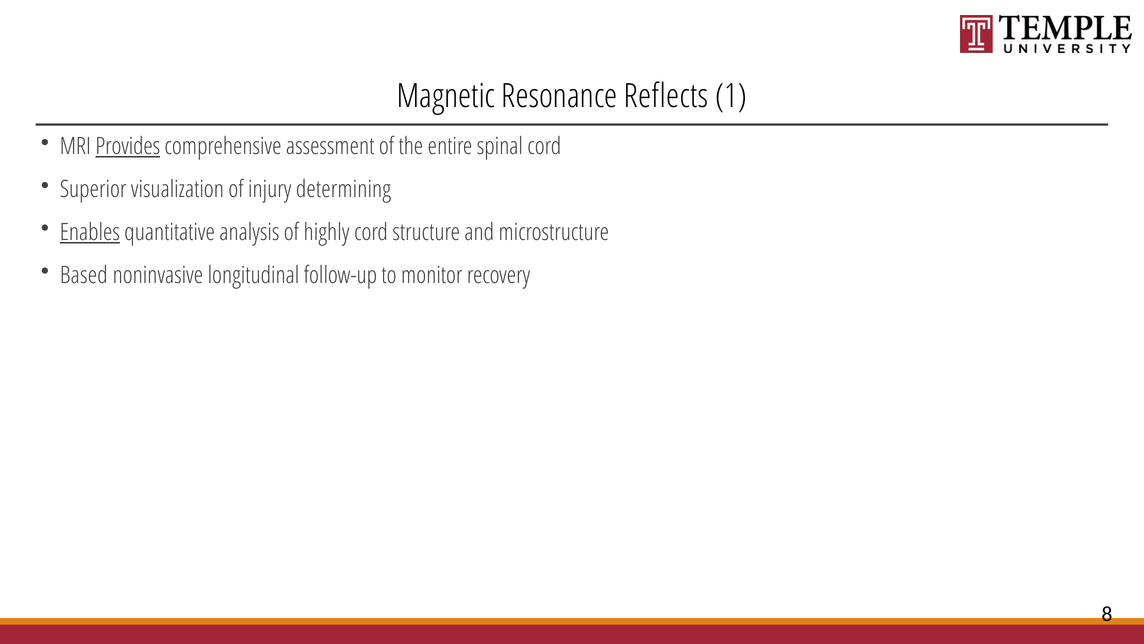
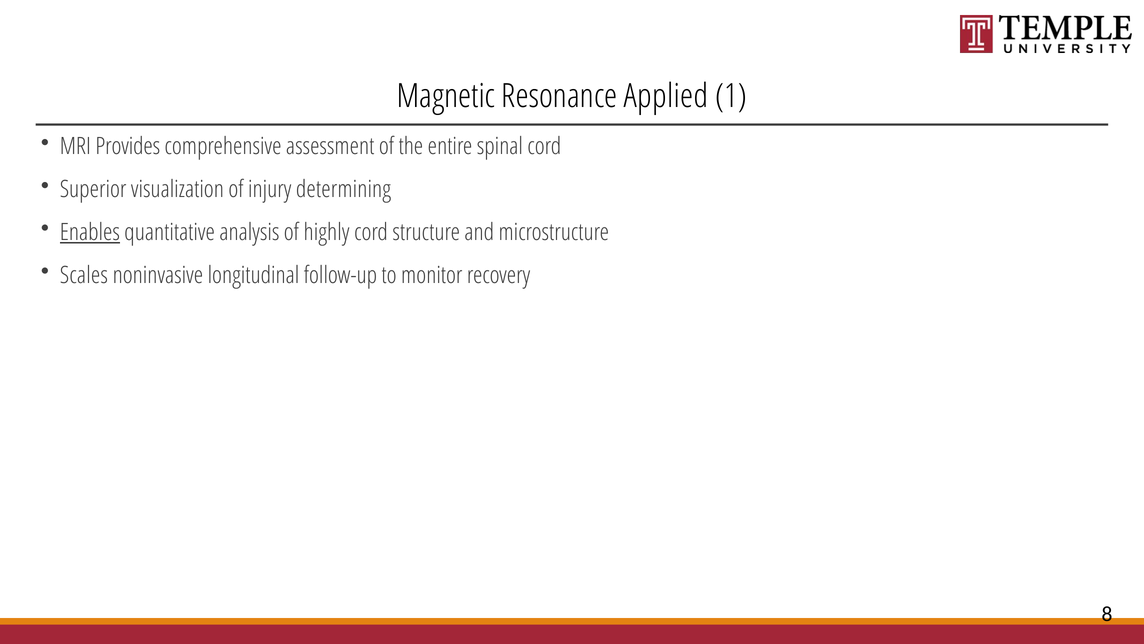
Reflects: Reflects -> Applied
Provides underline: present -> none
Based: Based -> Scales
